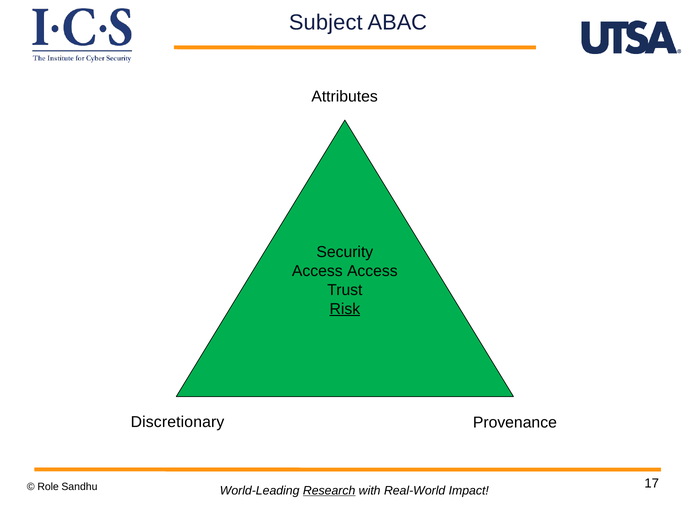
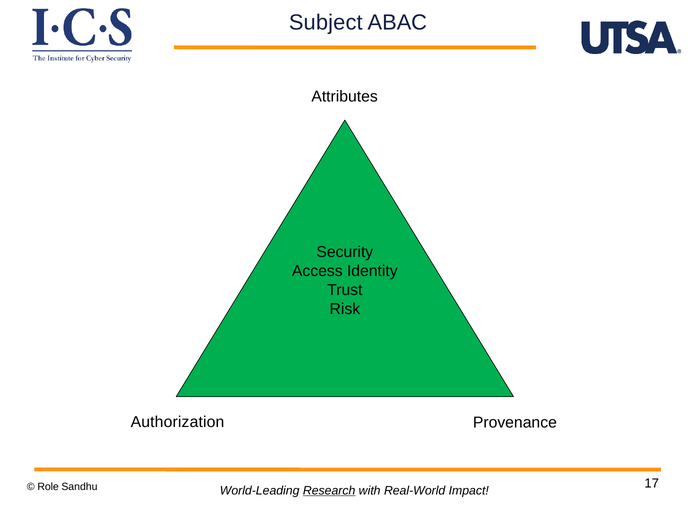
Access Access: Access -> Identity
Risk underline: present -> none
Discretionary: Discretionary -> Authorization
